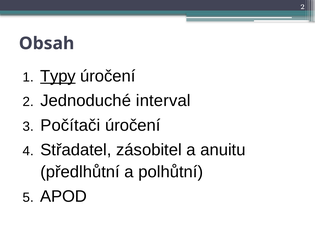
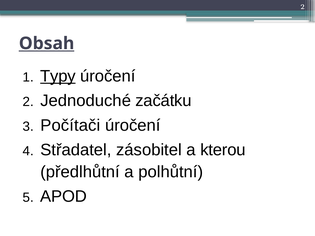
Obsah underline: none -> present
interval: interval -> začátku
anuitu: anuitu -> kterou
